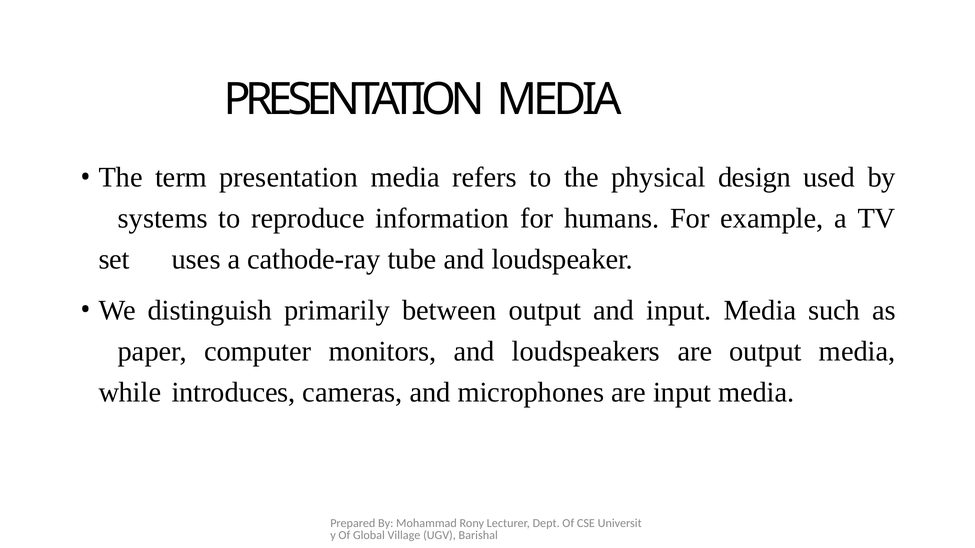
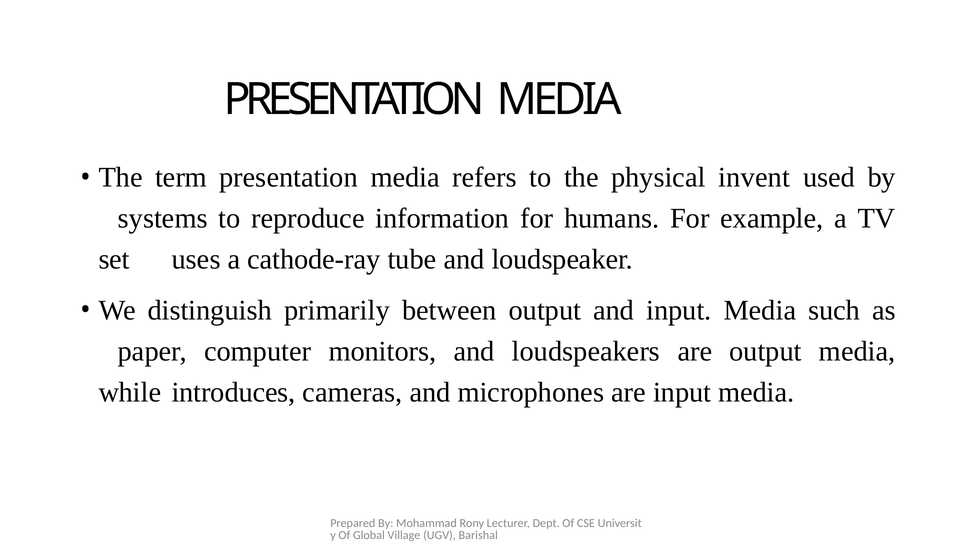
design: design -> invent
